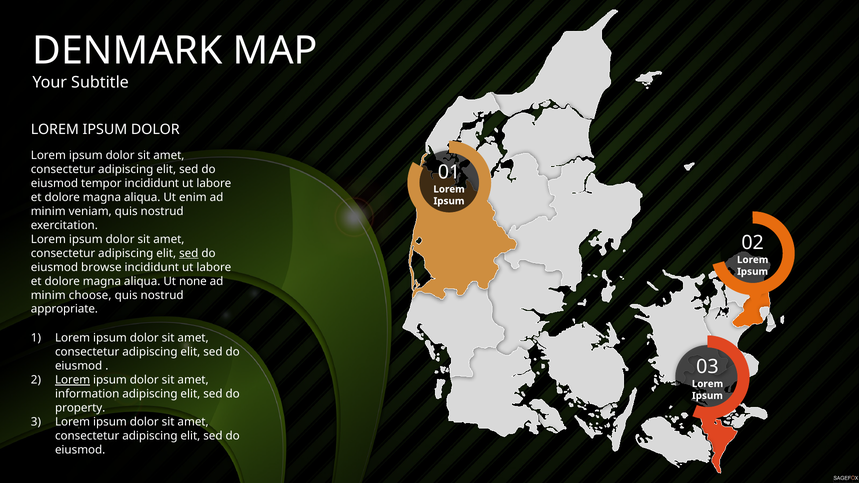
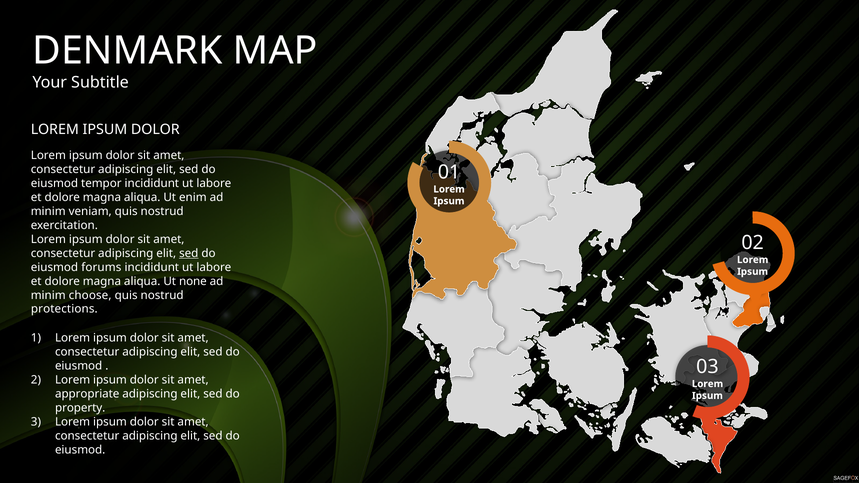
browse: browse -> forums
appropriate: appropriate -> protections
Lorem at (73, 380) underline: present -> none
information: information -> appropriate
